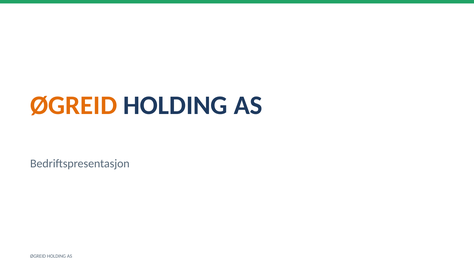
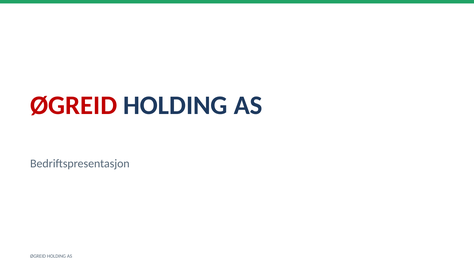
ØGREID at (74, 105) colour: orange -> red
